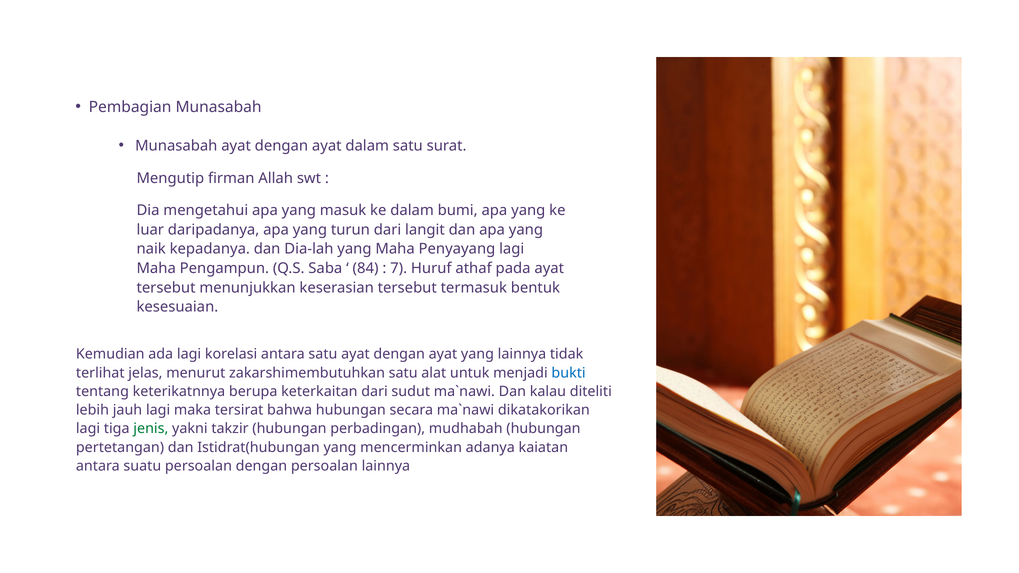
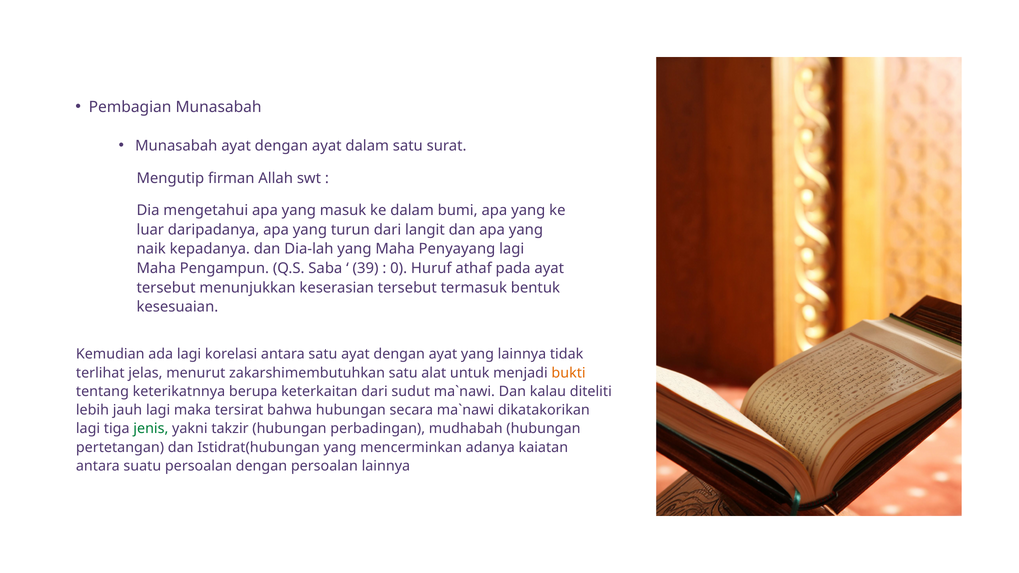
84: 84 -> 39
7: 7 -> 0
bukti colour: blue -> orange
